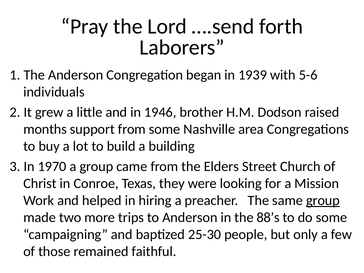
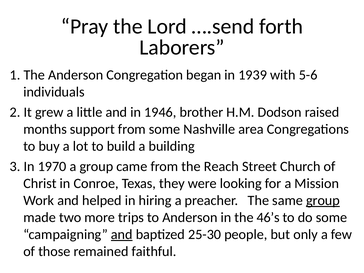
Elders: Elders -> Reach
88’s: 88’s -> 46’s
and at (122, 234) underline: none -> present
